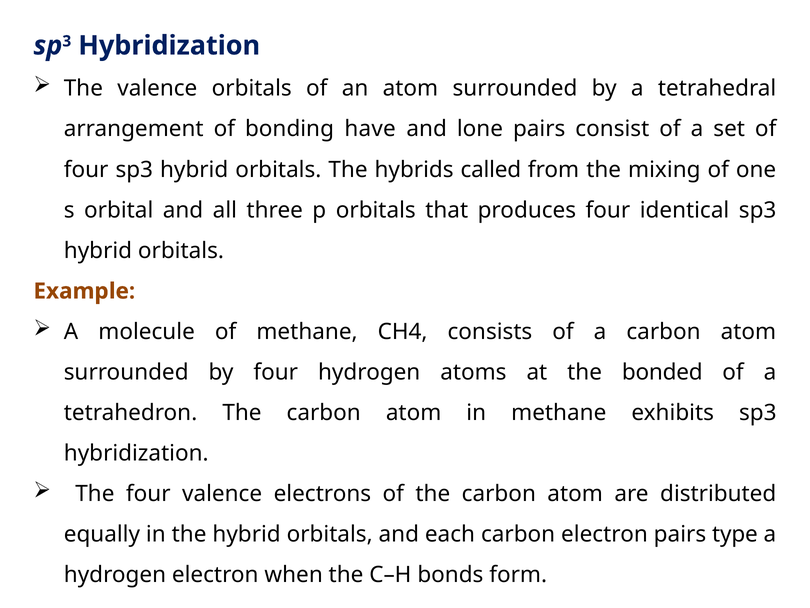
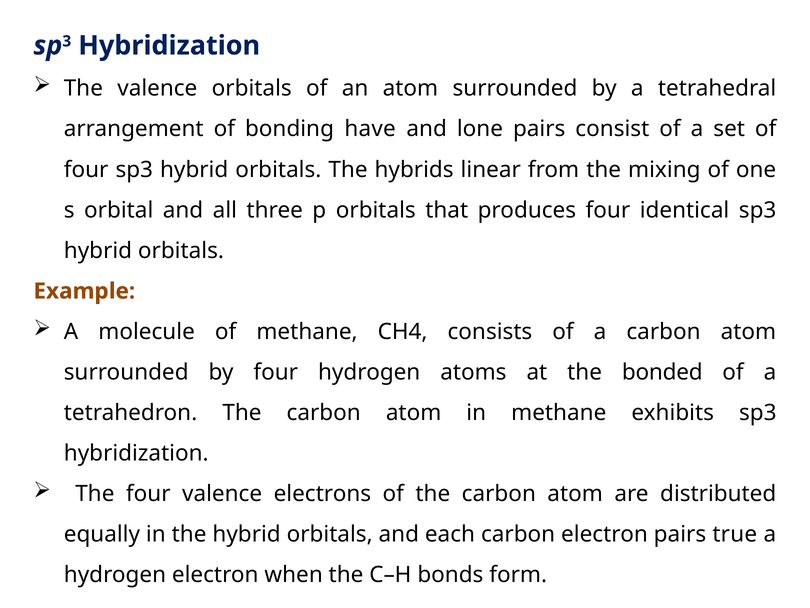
called: called -> linear
type: type -> true
